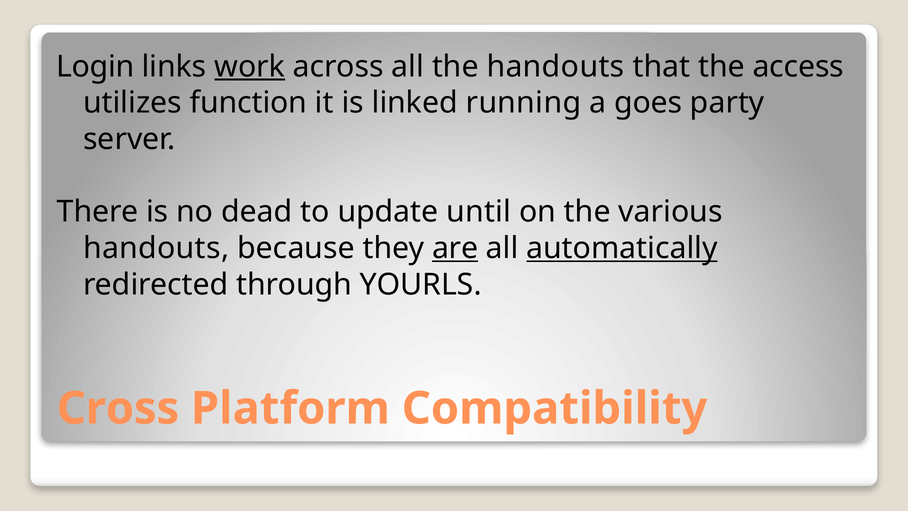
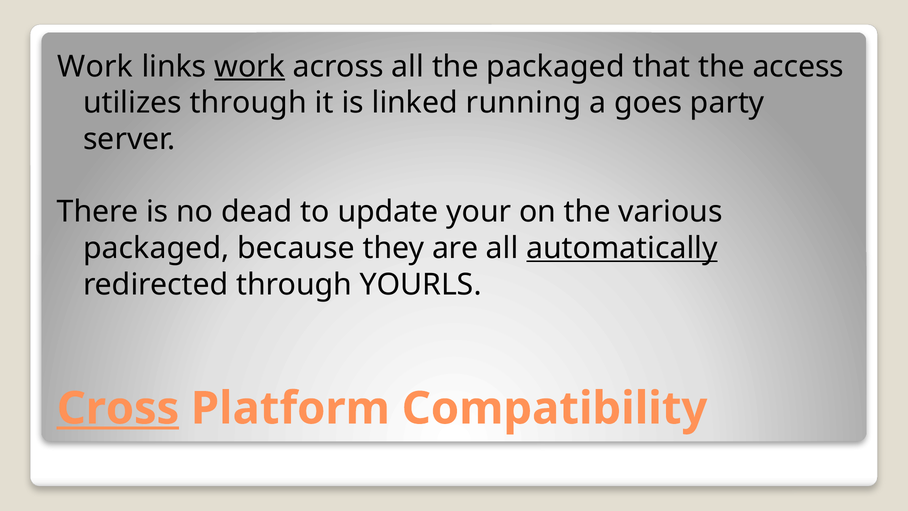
Login at (95, 67): Login -> Work
the handouts: handouts -> packaged
utilizes function: function -> through
until: until -> your
handouts at (156, 248): handouts -> packaged
are underline: present -> none
Cross underline: none -> present
